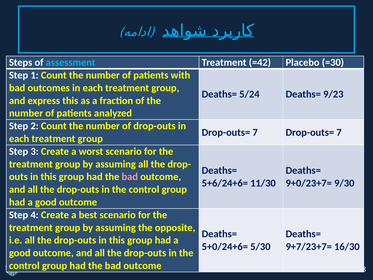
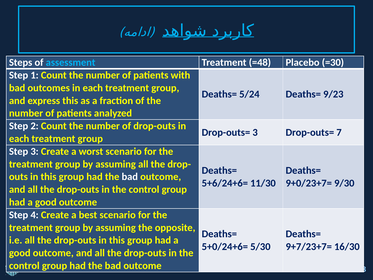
=42: =42 -> =48
7 at (255, 132): 7 -> 3
bad at (130, 177) colour: pink -> white
